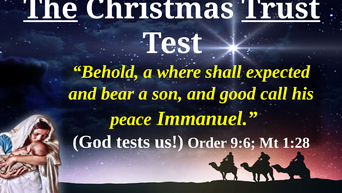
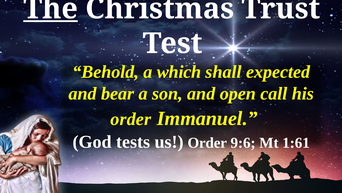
Trust underline: present -> none
where: where -> which
good: good -> open
peace at (131, 119): peace -> order
1:28: 1:28 -> 1:61
